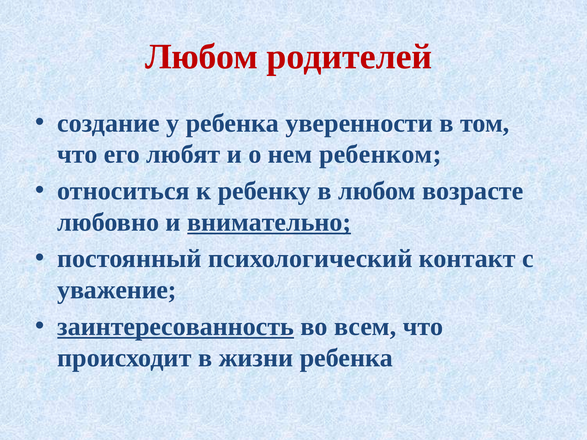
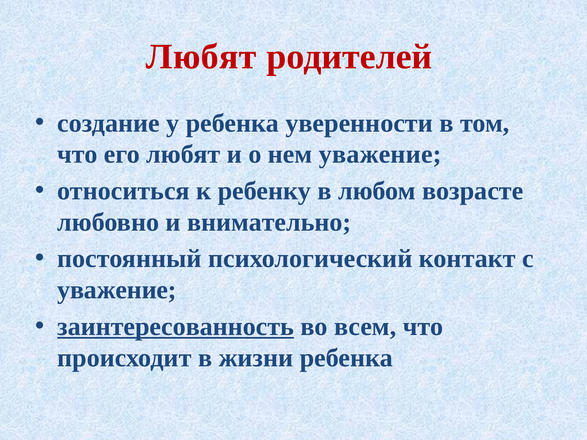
Любом at (202, 57): Любом -> Любят
нем ребенком: ребенком -> уважение
внимательно underline: present -> none
